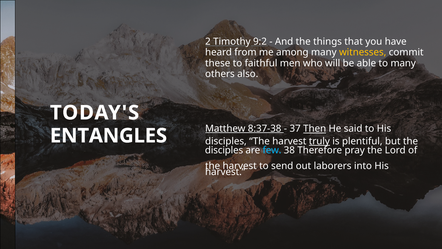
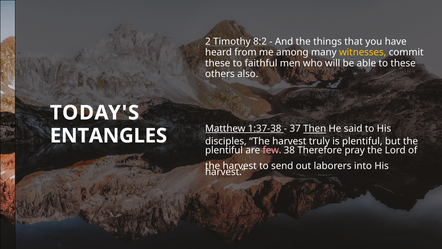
9:2: 9:2 -> 8:2
to many: many -> these
8:37-38: 8:37-38 -> 1:37-38
truly underline: present -> none
disciples at (224, 150): disciples -> plentiful
few colour: light blue -> pink
